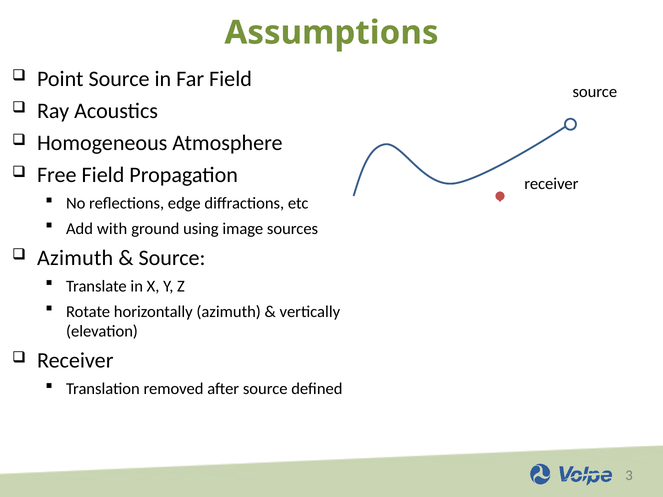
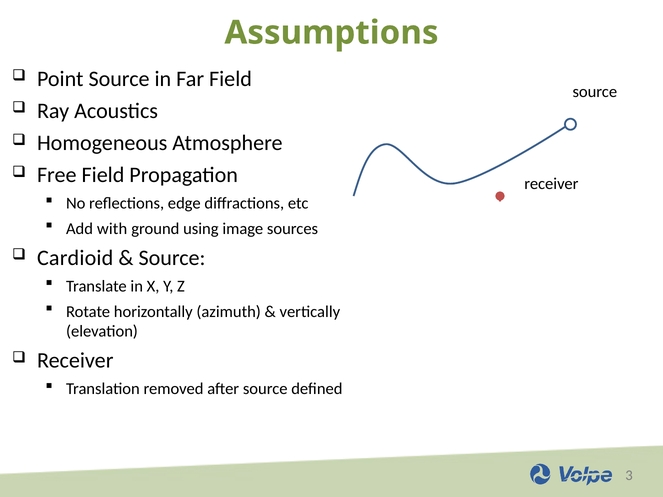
Azimuth at (75, 258): Azimuth -> Cardioid
